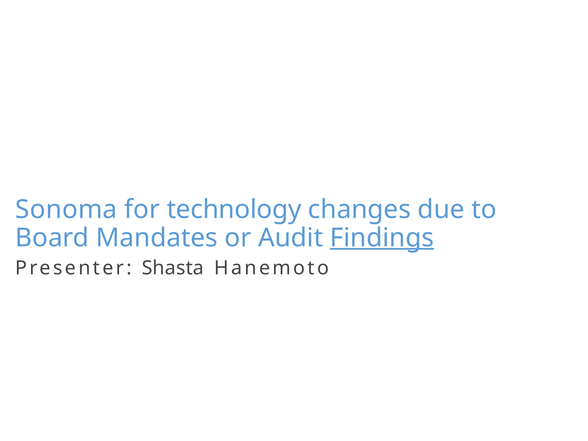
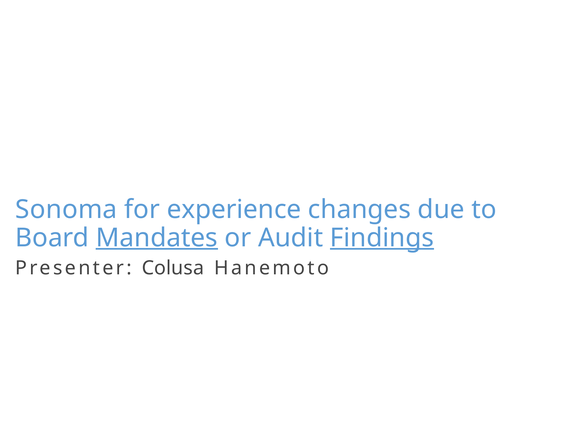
technology: technology -> experience
Mandates underline: none -> present
Shasta: Shasta -> Colusa
